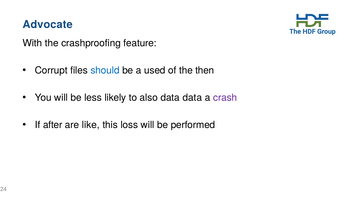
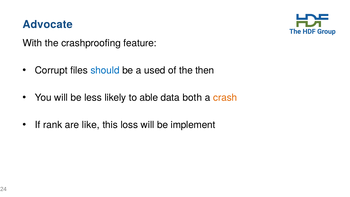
also: also -> able
data data: data -> both
crash colour: purple -> orange
after: after -> rank
performed: performed -> implement
